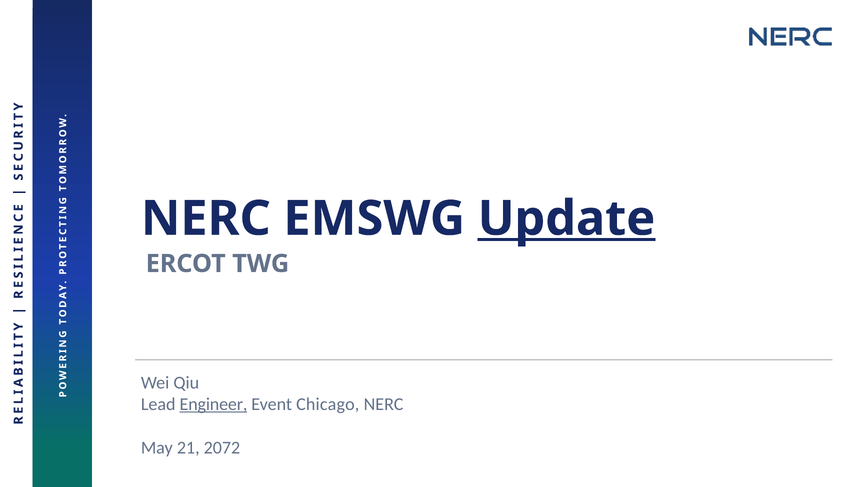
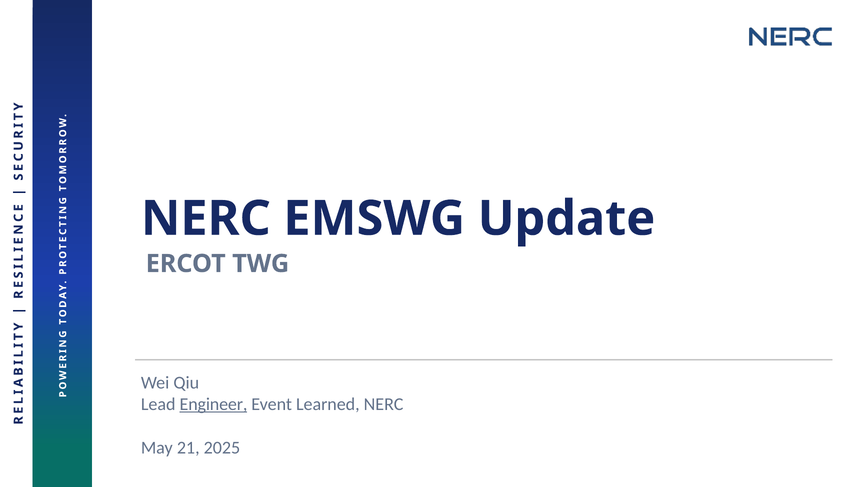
Update underline: present -> none
Chicago: Chicago -> Learned
2072: 2072 -> 2025
